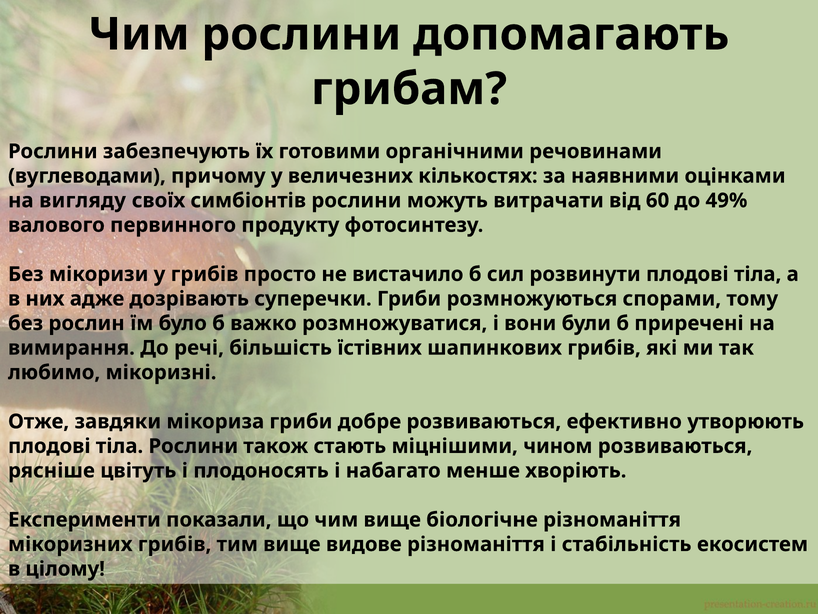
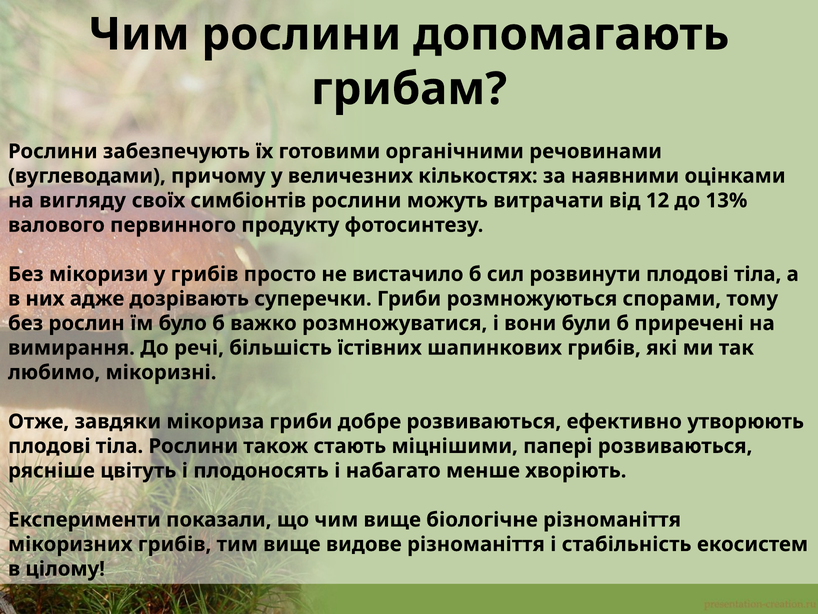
60: 60 -> 12
49%: 49% -> 13%
чином: чином -> папері
